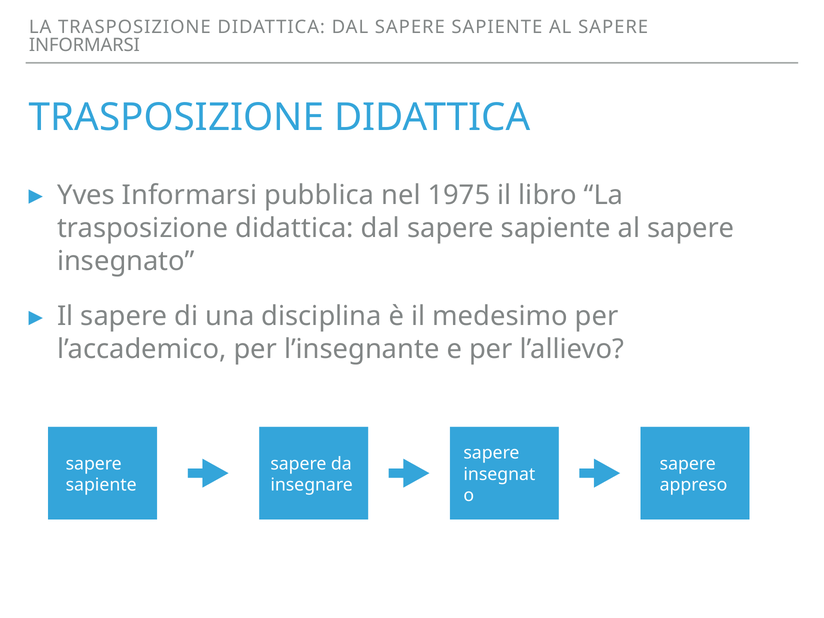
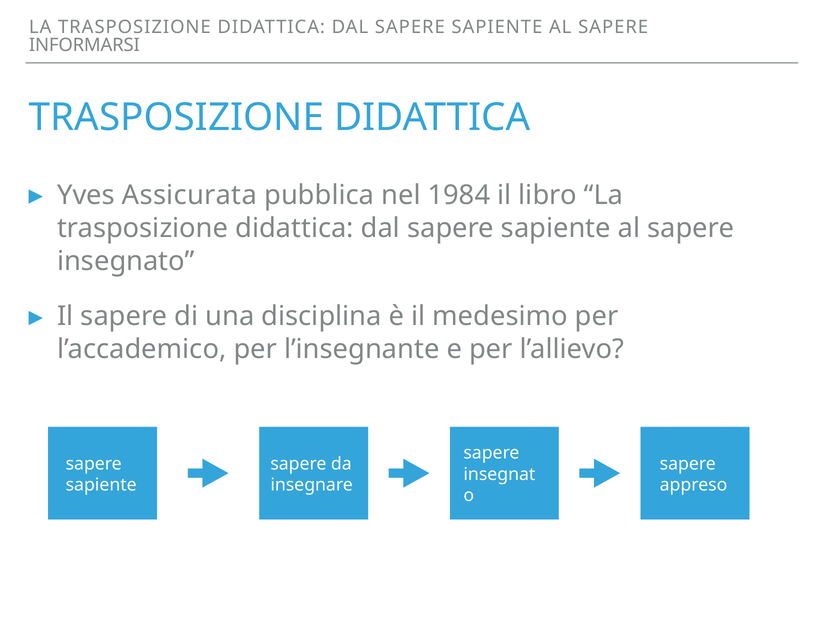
Yves Informarsi: Informarsi -> Assicurata
1975: 1975 -> 1984
